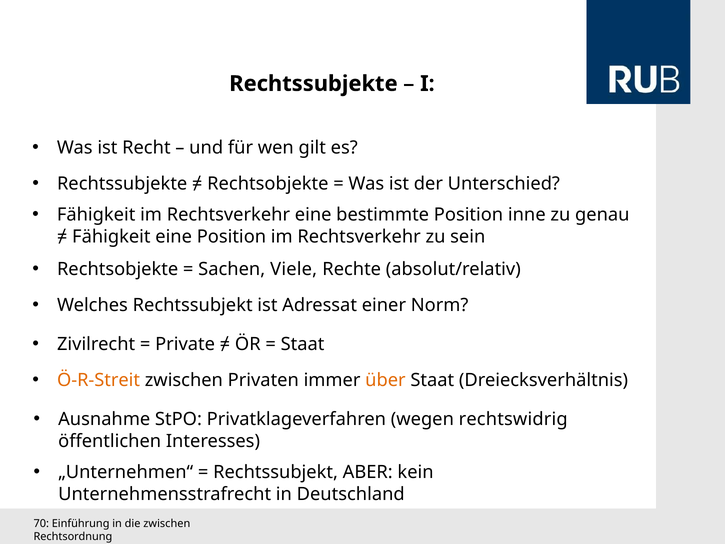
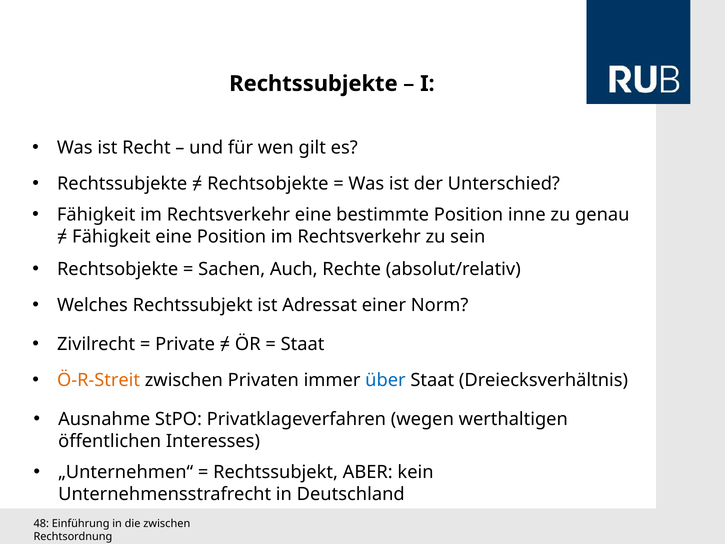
Viele: Viele -> Auch
über colour: orange -> blue
rechtswidrig: rechtswidrig -> werthaltigen
70: 70 -> 48
